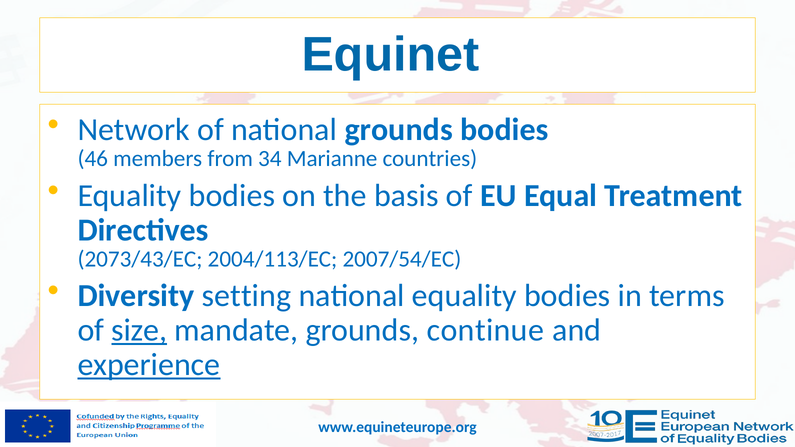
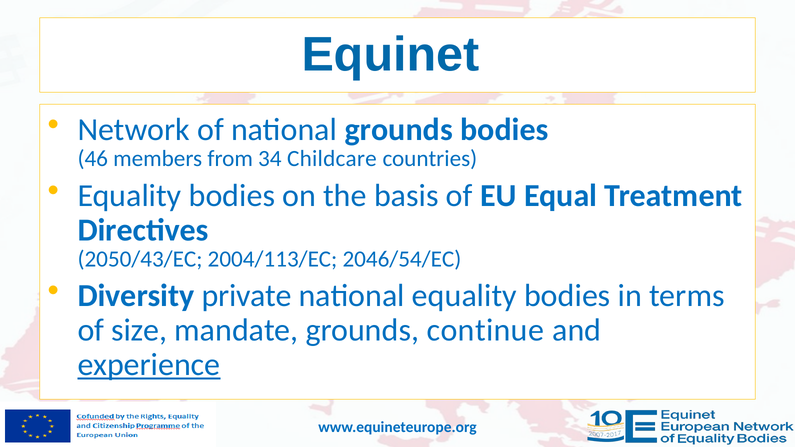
Marianne: Marianne -> Childcare
2073/43/EC: 2073/43/EC -> 2050/43/EC
2007/54/EC: 2007/54/EC -> 2046/54/EC
setting: setting -> private
size underline: present -> none
